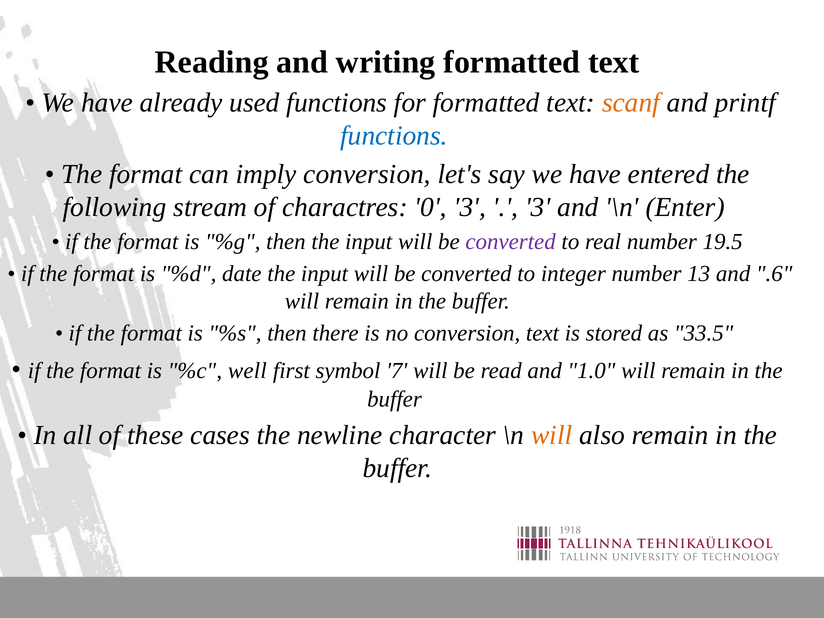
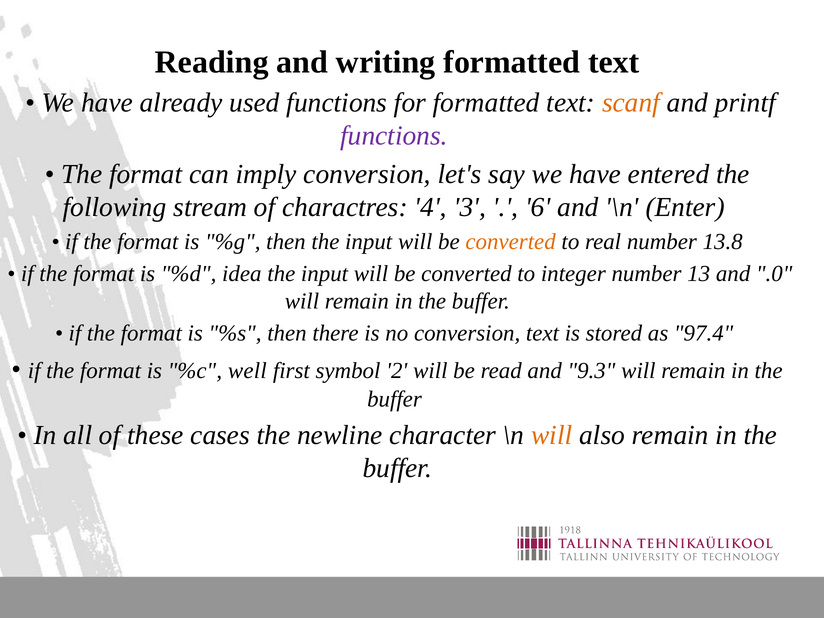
functions at (394, 136) colour: blue -> purple
0: 0 -> 4
3 at (538, 207): 3 -> 6
converted at (511, 242) colour: purple -> orange
19.5: 19.5 -> 13.8
date: date -> idea
.6: .6 -> .0
33.5: 33.5 -> 97.4
7: 7 -> 2
1.0: 1.0 -> 9.3
